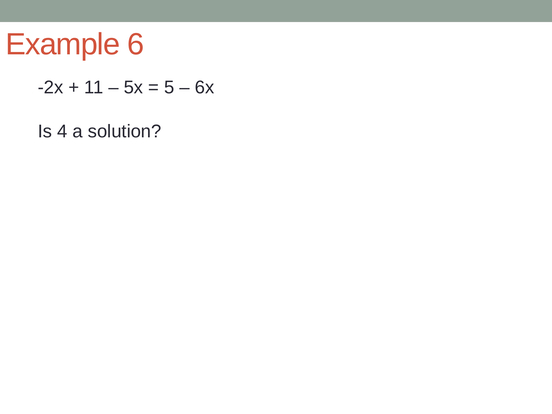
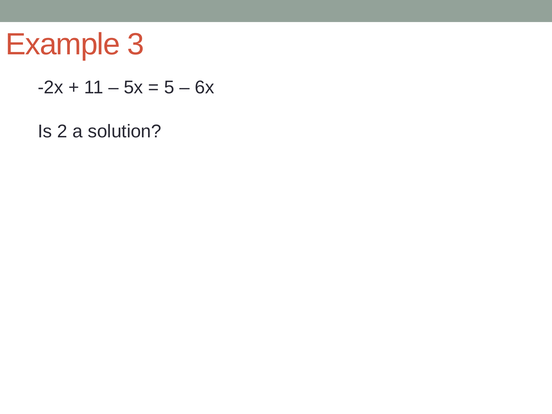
6: 6 -> 3
4: 4 -> 2
